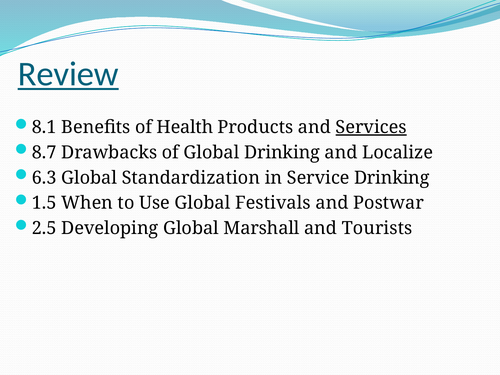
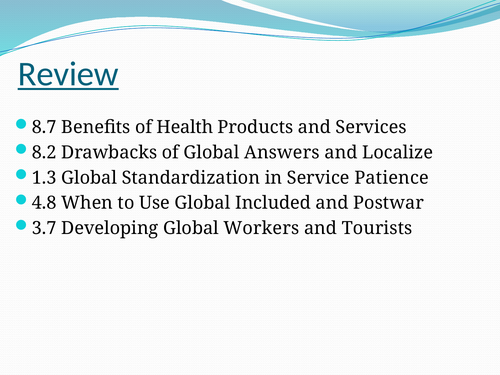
8.1: 8.1 -> 8.7
Services underline: present -> none
8.7: 8.7 -> 8.2
Global Drinking: Drinking -> Answers
6.3: 6.3 -> 1.3
Service Drinking: Drinking -> Patience
1.5: 1.5 -> 4.8
Festivals: Festivals -> Included
2.5: 2.5 -> 3.7
Marshall: Marshall -> Workers
